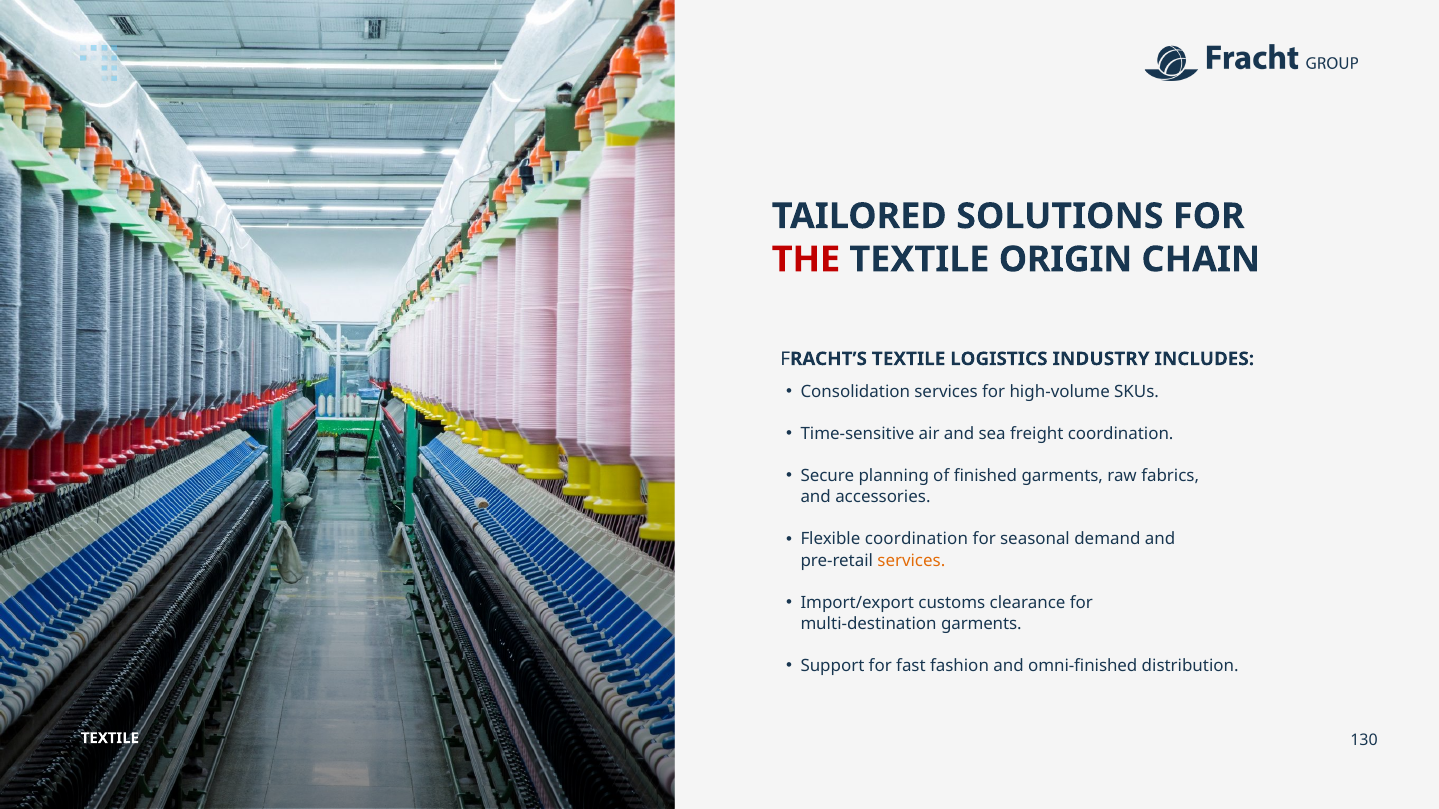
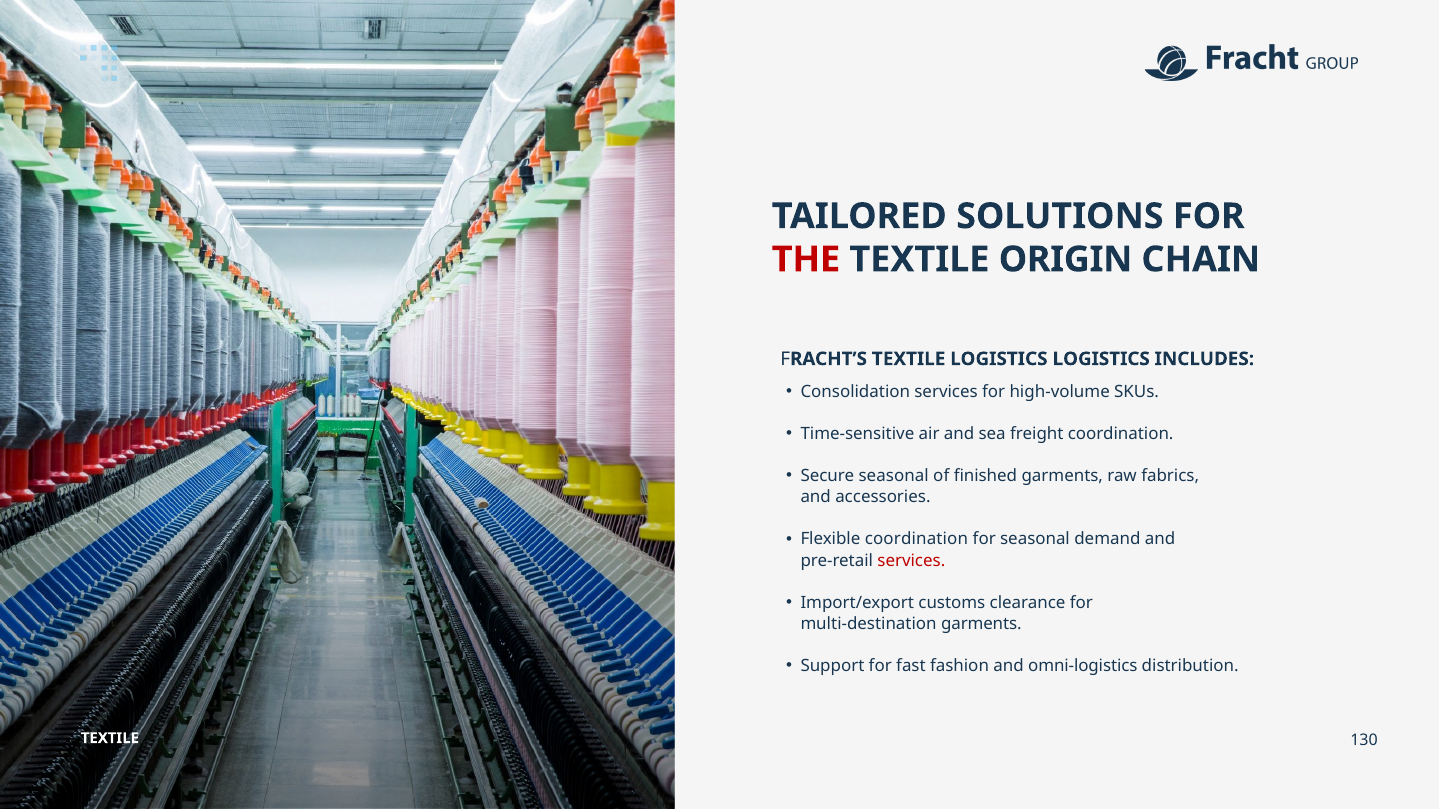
LOGISTICS INDUSTRY: INDUSTRY -> LOGISTICS
Secure planning: planning -> seasonal
services at (911, 561) colour: orange -> red
omni-finished: omni-finished -> omni-logistics
